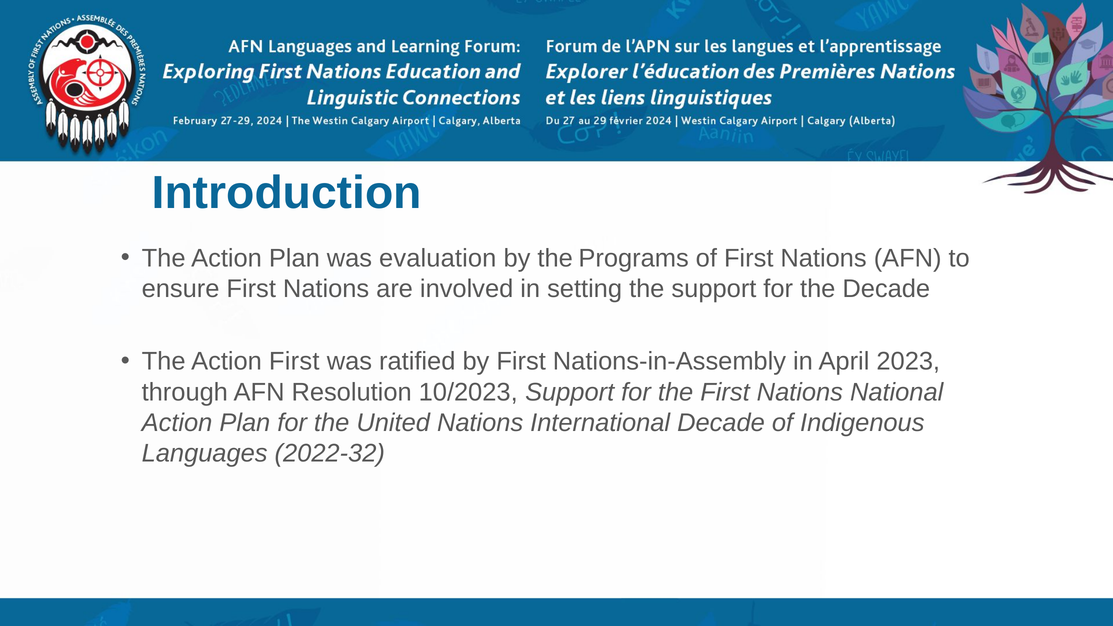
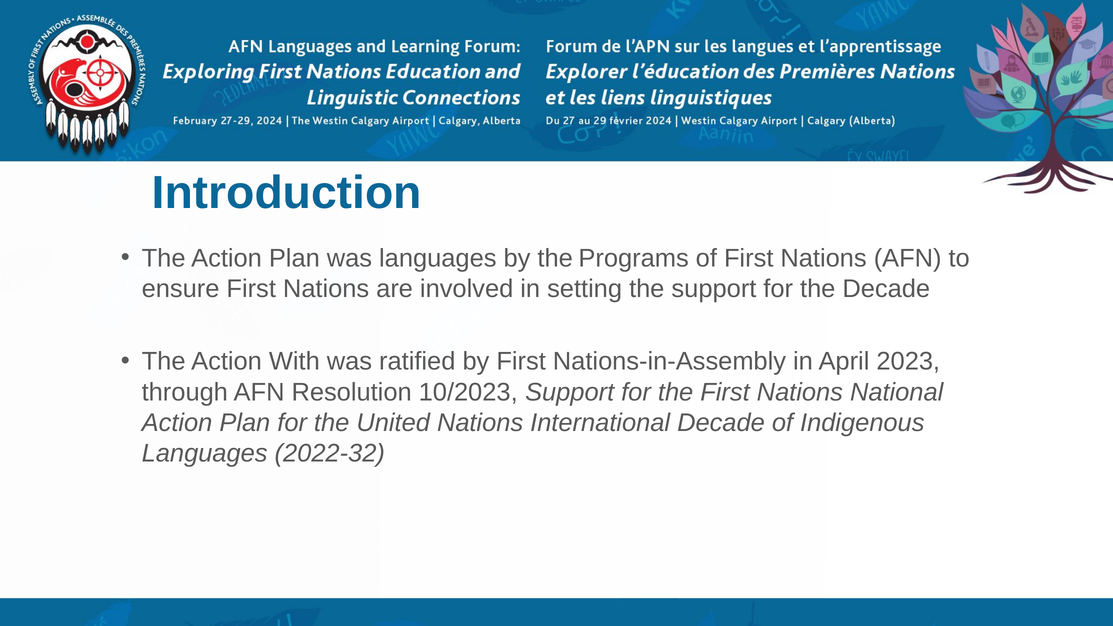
was evaluation: evaluation -> languages
Action First: First -> With
